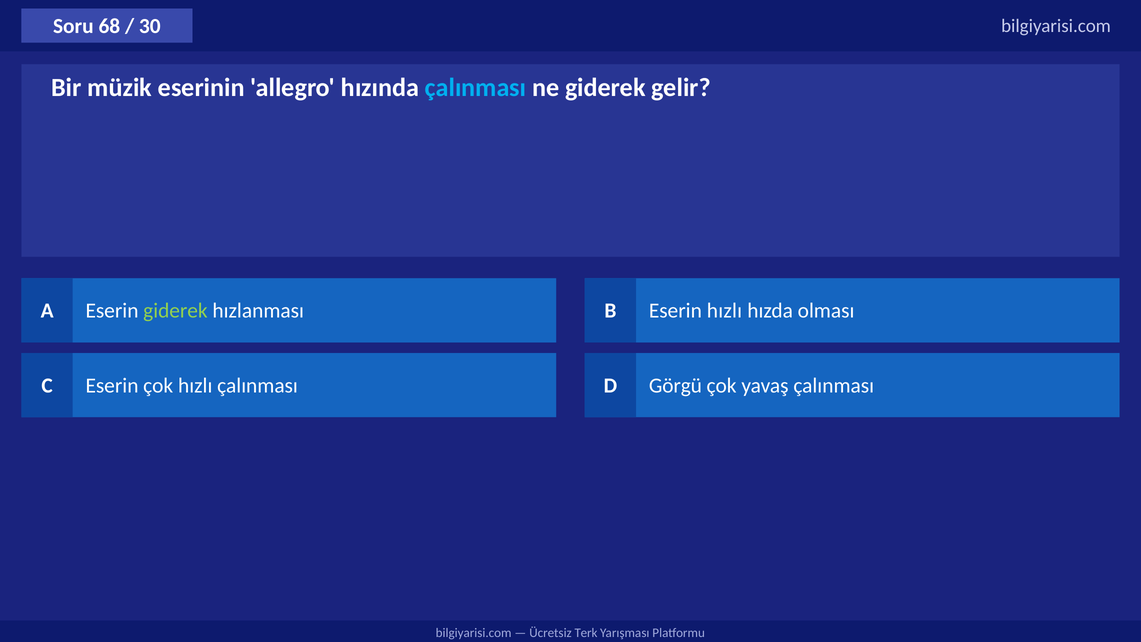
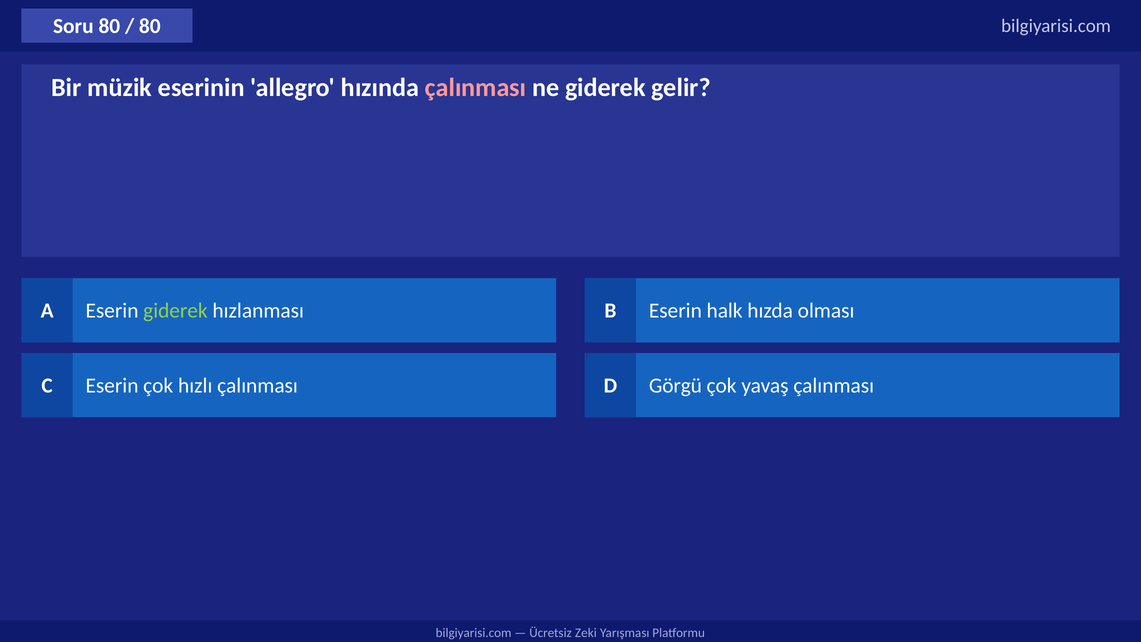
Soru 68: 68 -> 80
30 at (150, 26): 30 -> 80
çalınması at (476, 88) colour: light blue -> pink
Eserin hızlı: hızlı -> halk
Terk: Terk -> Zeki
